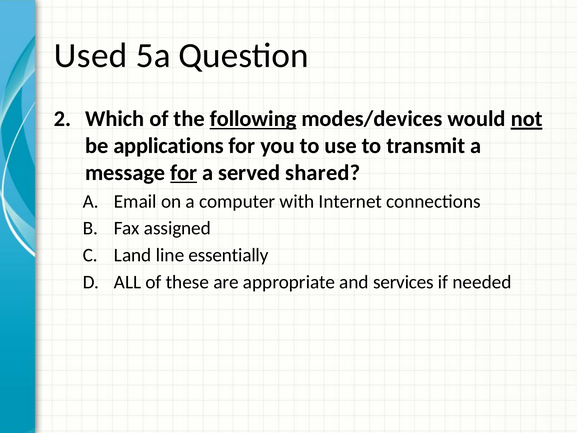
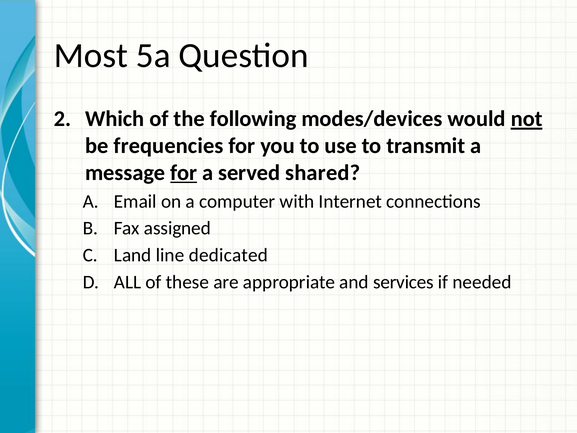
Used: Used -> Most
following underline: present -> none
applications: applications -> frequencies
essentially: essentially -> dedicated
